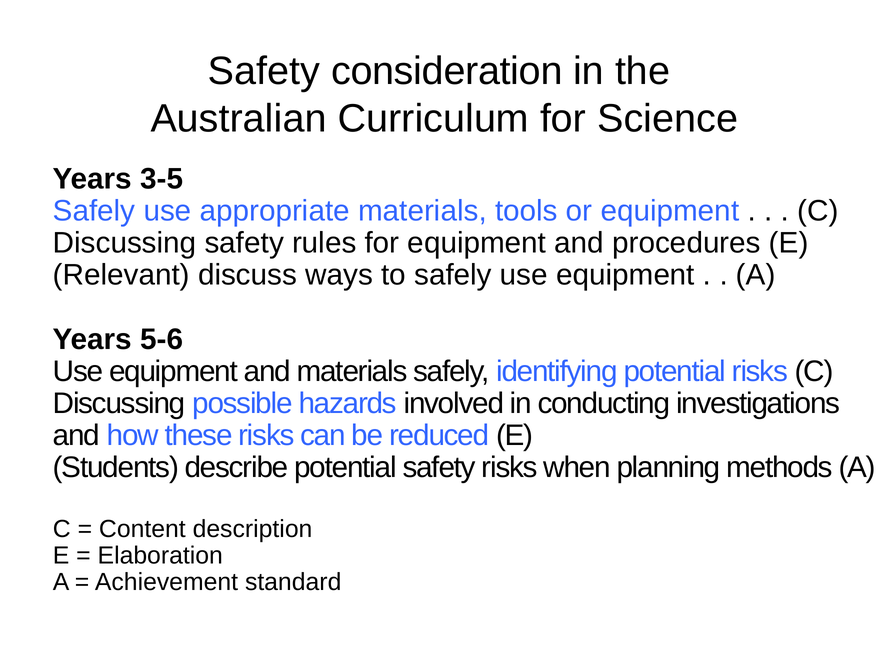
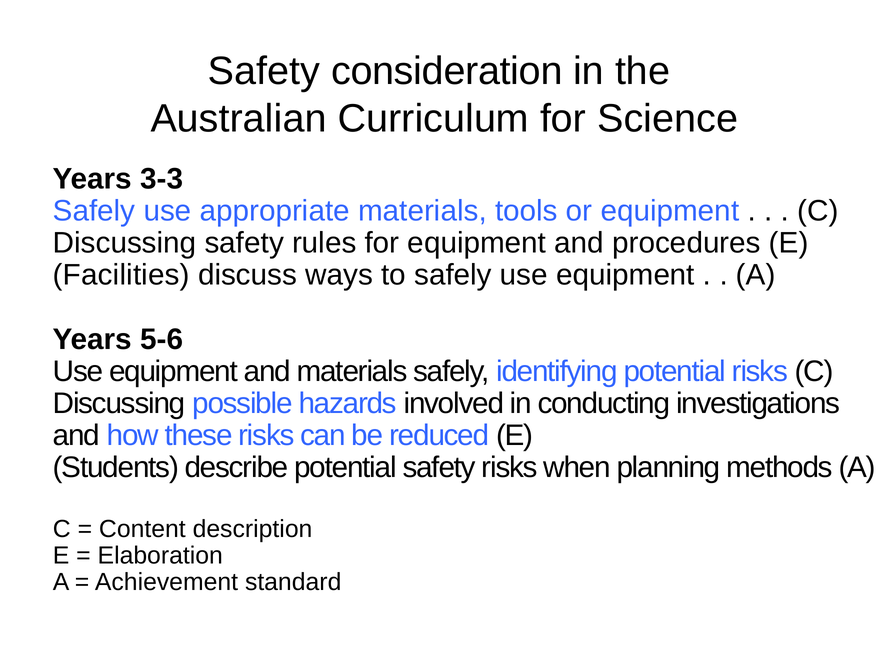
3-5: 3-5 -> 3-3
Relevant: Relevant -> Facilities
